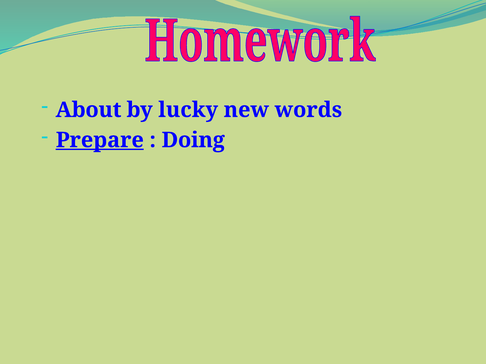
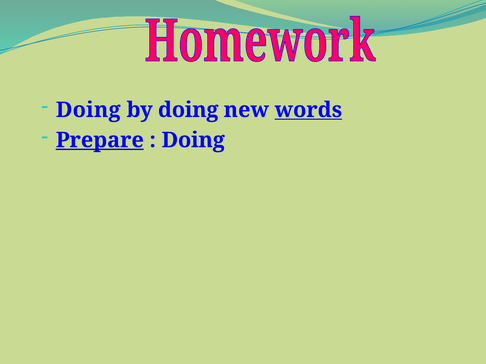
About at (88, 110): About -> Doing
by lucky: lucky -> doing
words underline: none -> present
